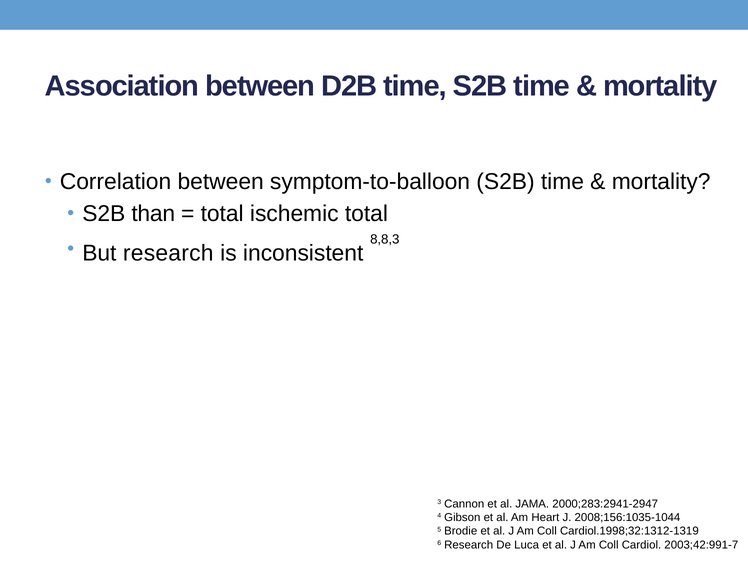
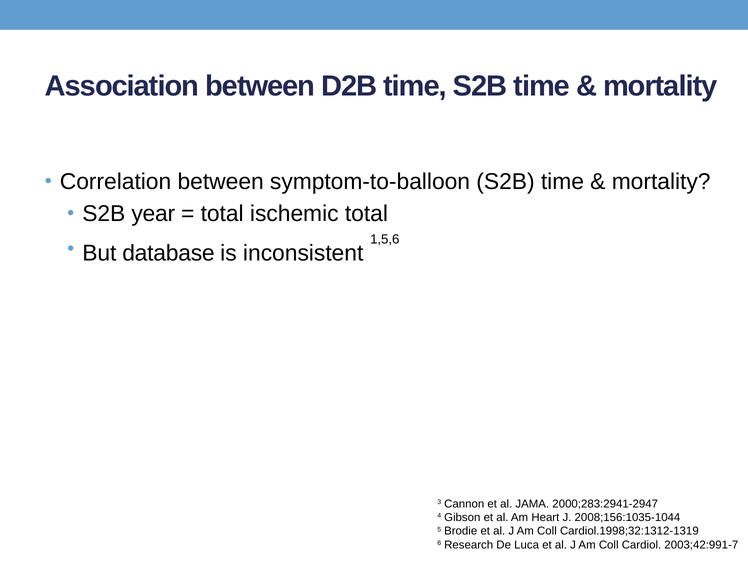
than: than -> year
8,8,3: 8,8,3 -> 1,5,6
But research: research -> database
